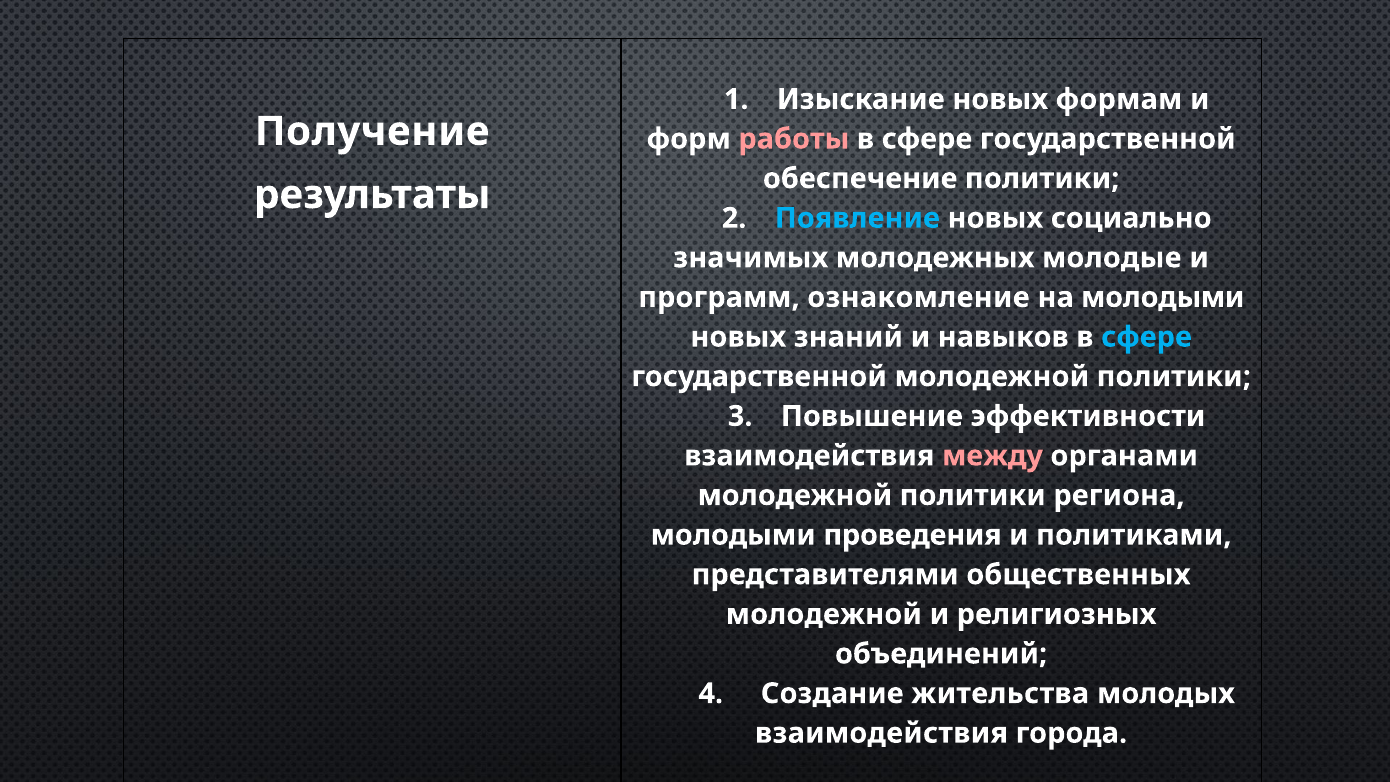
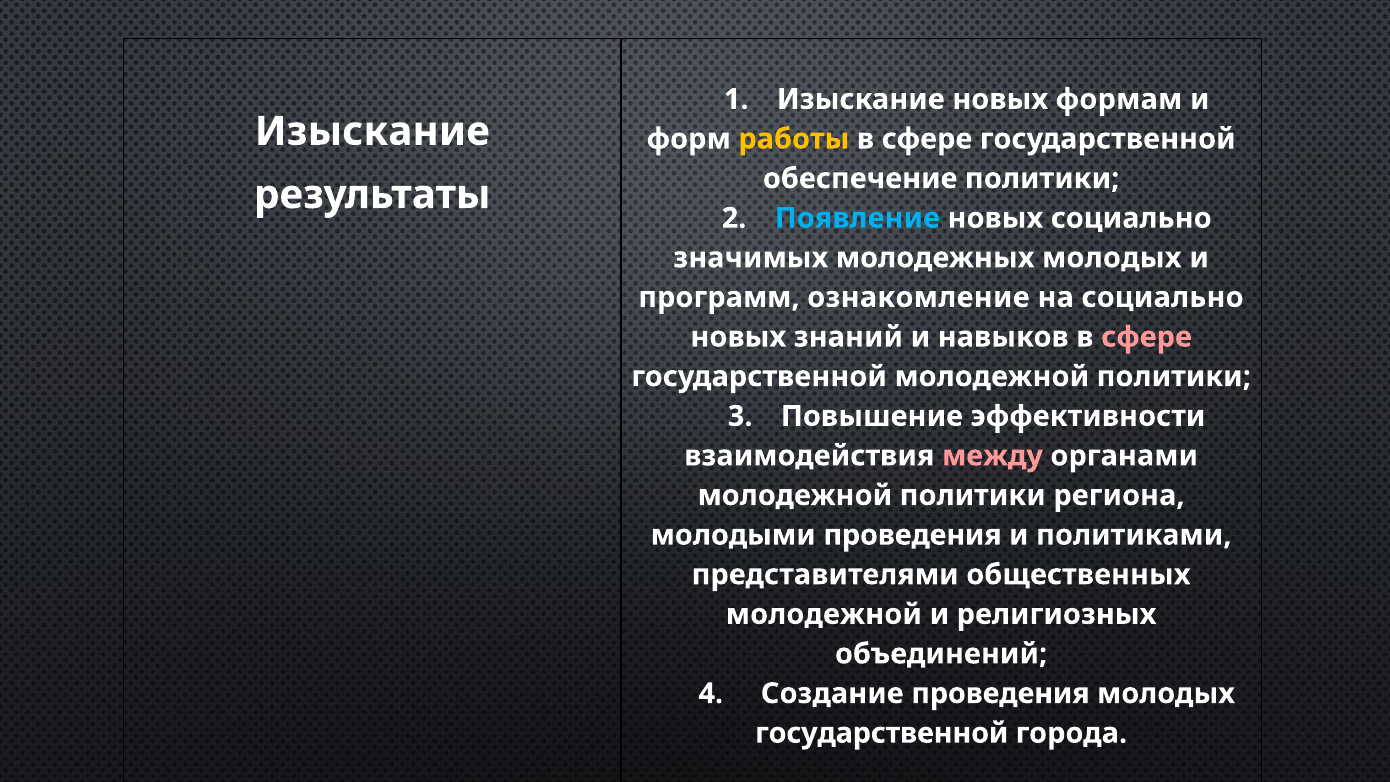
Получение at (372, 131): Получение -> Изыскание
работы colour: pink -> yellow
молодежных молодые: молодые -> молодых
на молодыми: молодыми -> социально
сфере at (1147, 337) colour: light blue -> pink
Создание жительства: жительства -> проведения
взаимодействия at (881, 733): взаимодействия -> государственной
